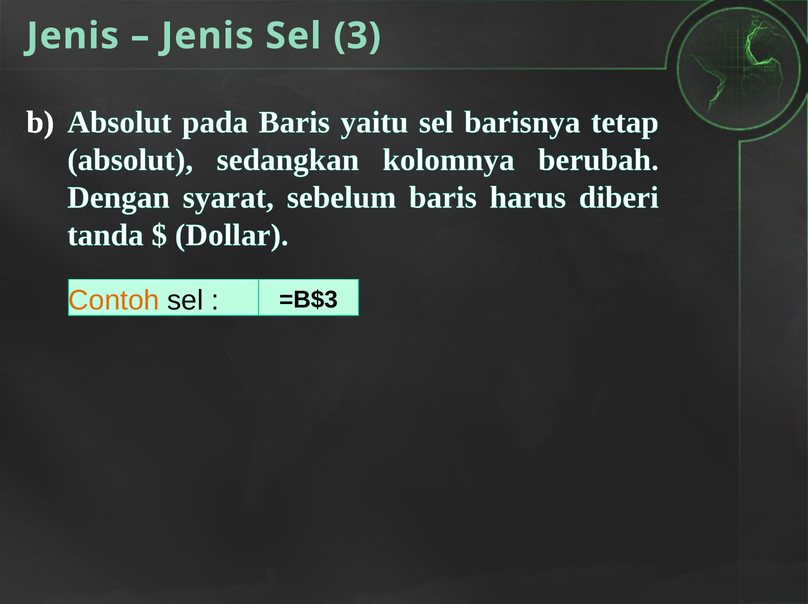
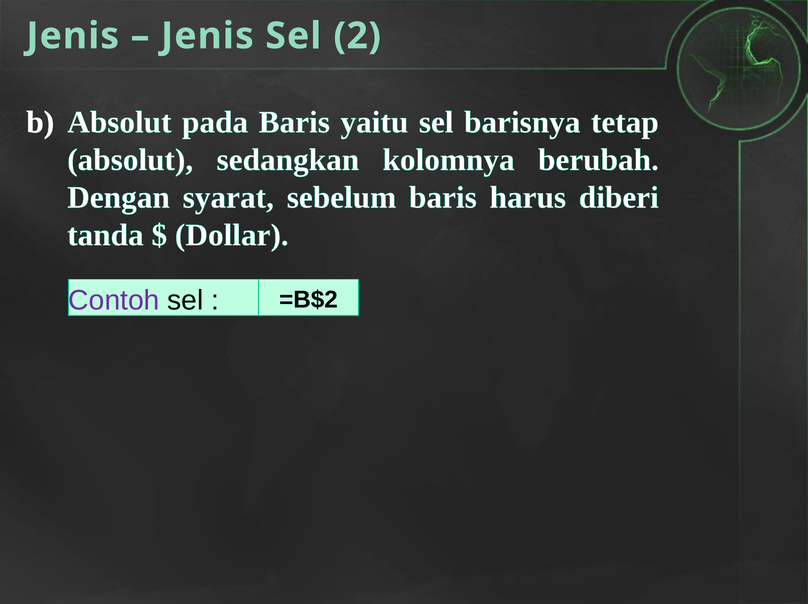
3: 3 -> 2
Contoh colour: orange -> purple
=B$3: =B$3 -> =B$2
